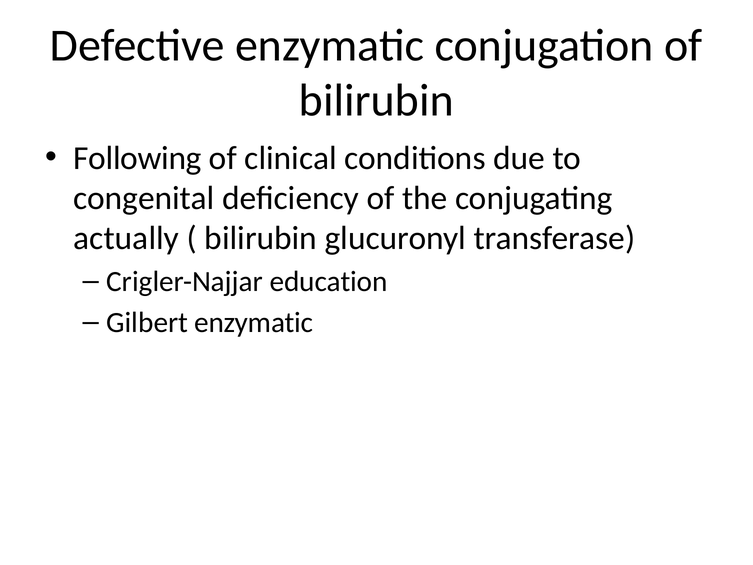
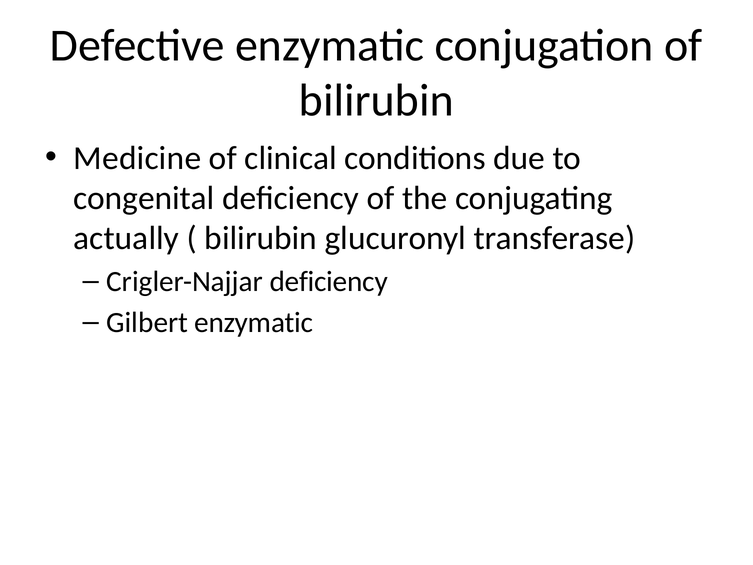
Following: Following -> Medicine
Crigler-Najjar education: education -> deficiency
